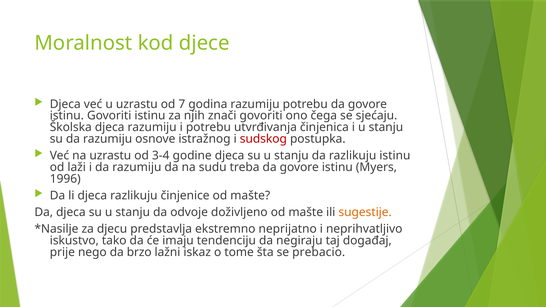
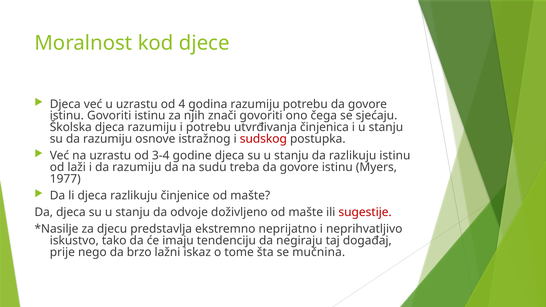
7: 7 -> 4
1996: 1996 -> 1977
sugestije colour: orange -> red
prebacio: prebacio -> mučnina
